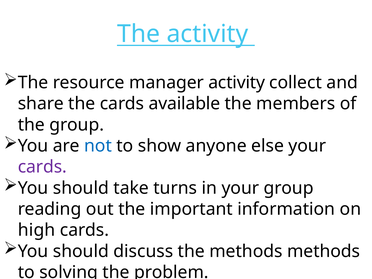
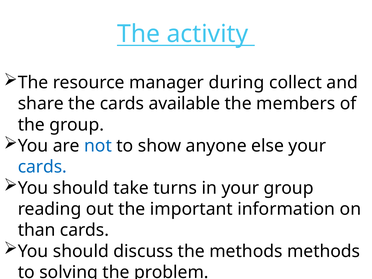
manager activity: activity -> during
cards at (42, 167) colour: purple -> blue
high: high -> than
